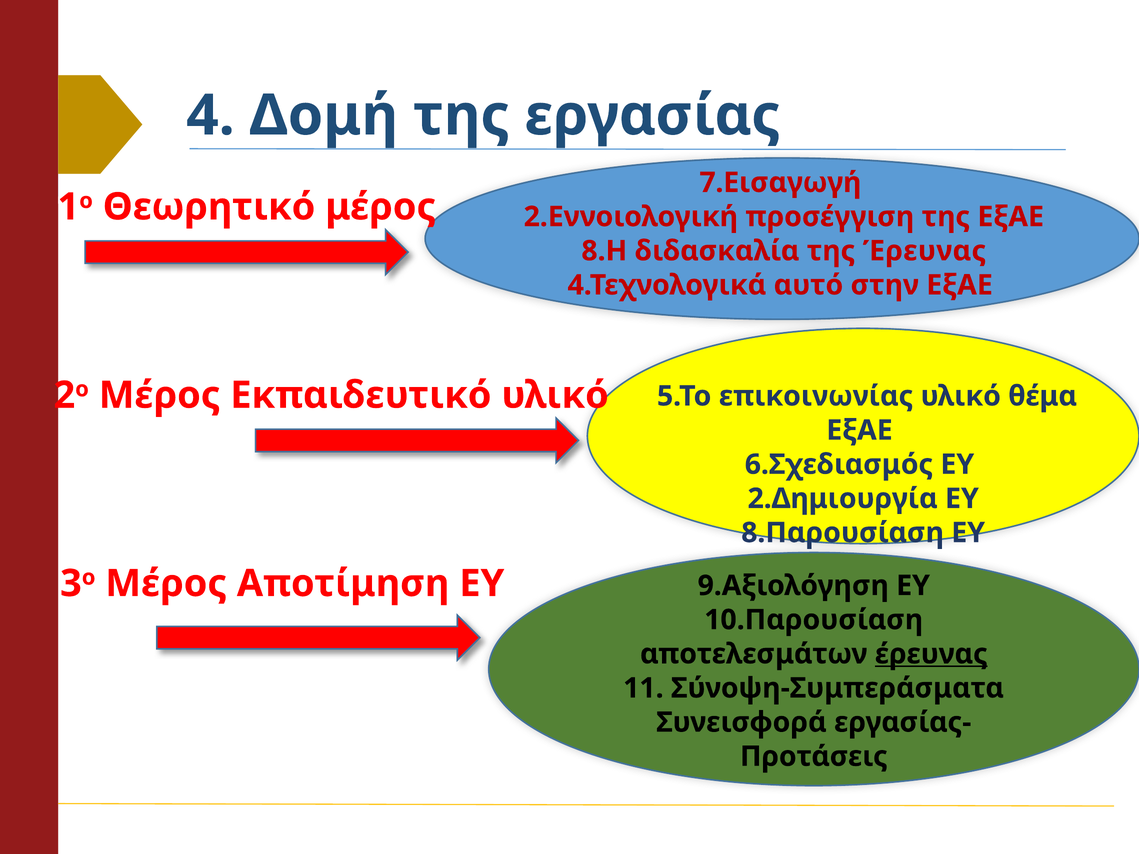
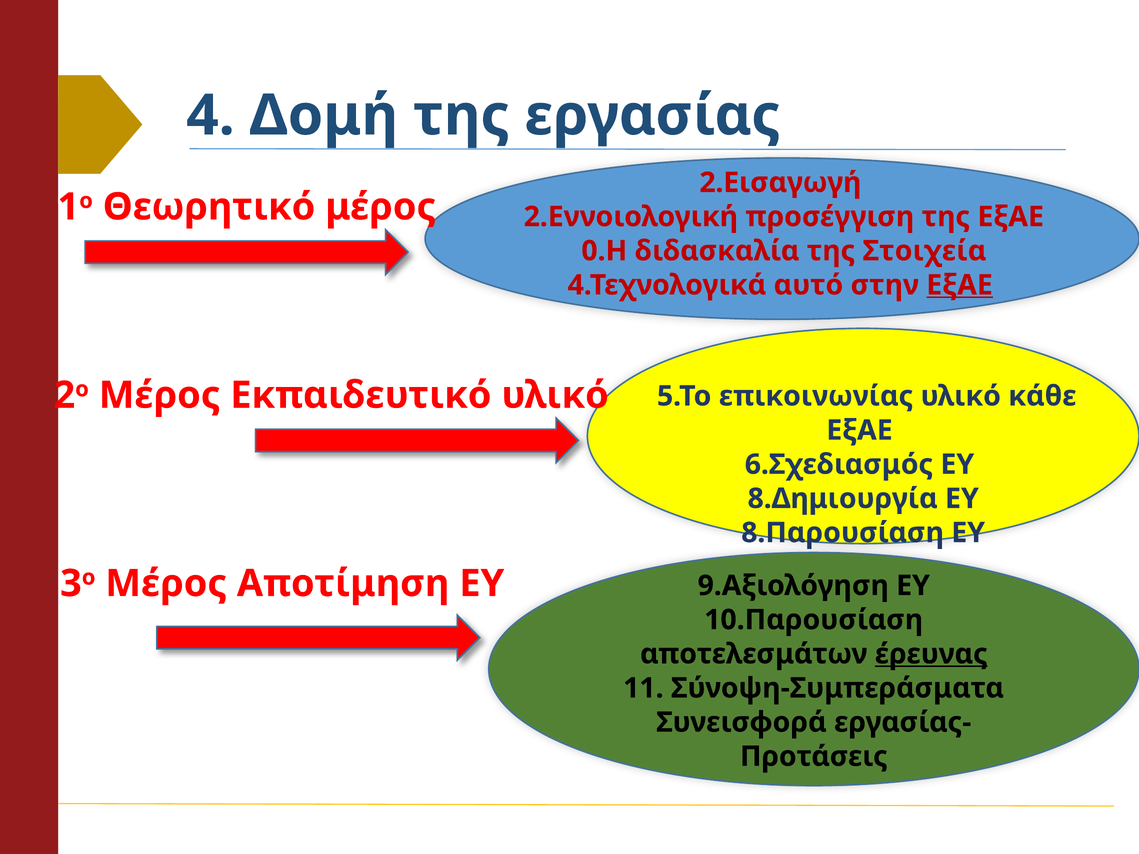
7.Εισαγωγή: 7.Εισαγωγή -> 2.Εισαγωγή
8.Η: 8.Η -> 0.Η
της Έρευνας: Έρευνας -> Στοιχεία
ΕξΑΕ at (960, 285) underline: none -> present
θέμα: θέμα -> κάθε
2.Δημιουργία: 2.Δημιουργία -> 8.Δημιουργία
